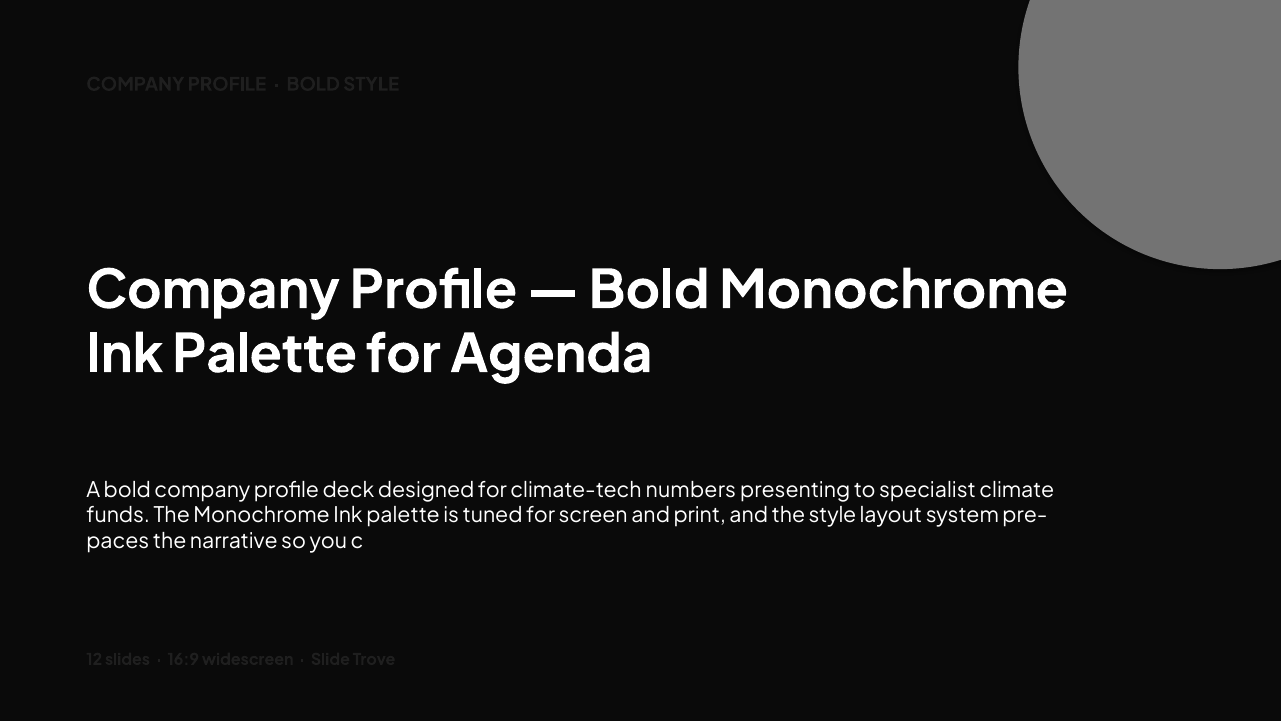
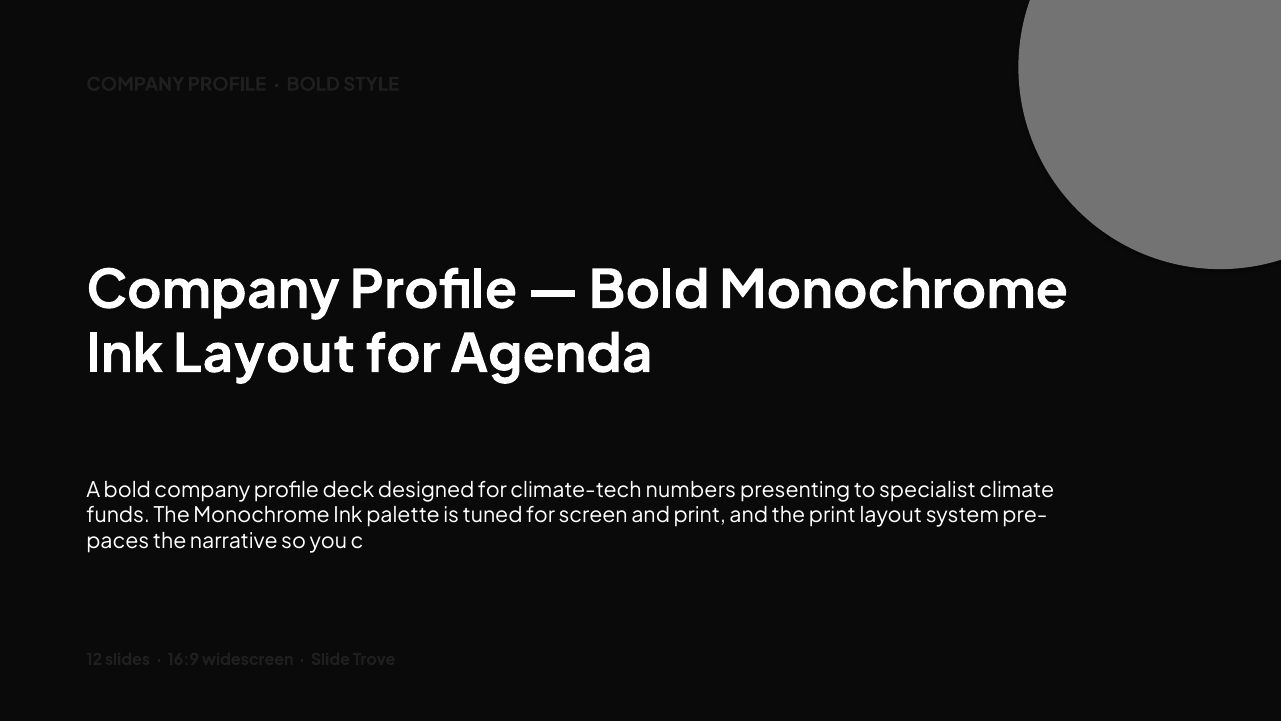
Palette at (265, 354): Palette -> Layout
the style: style -> print
